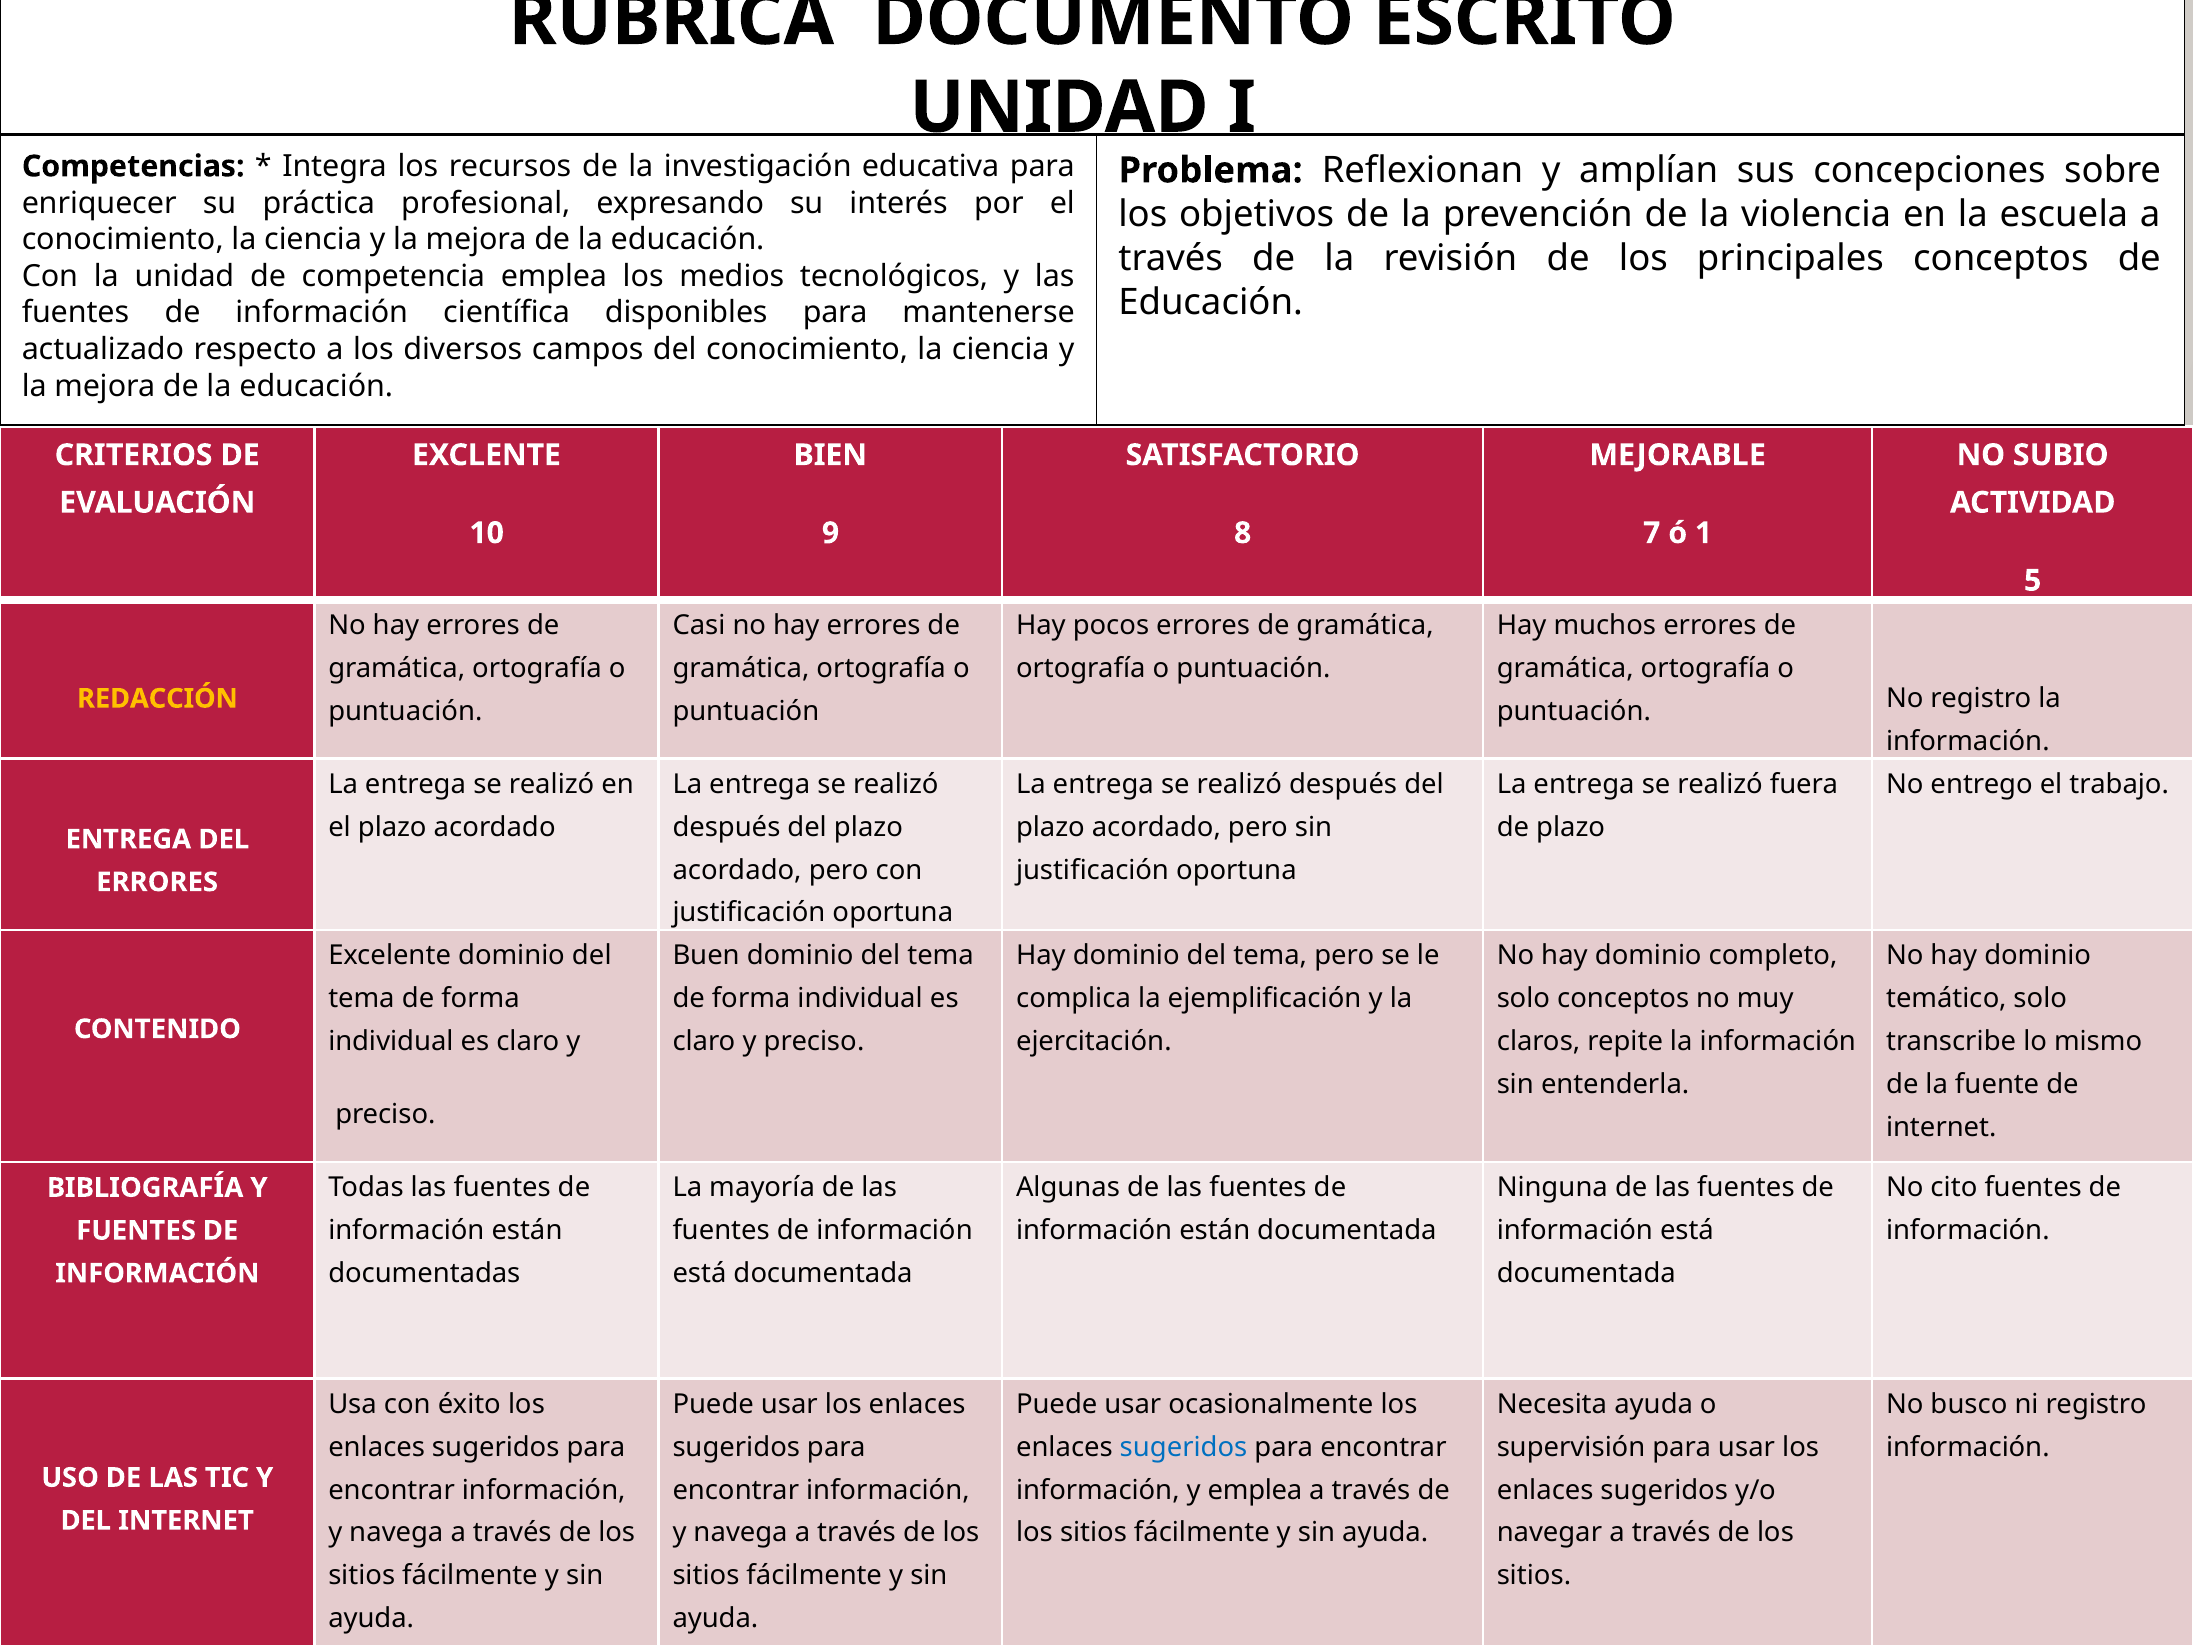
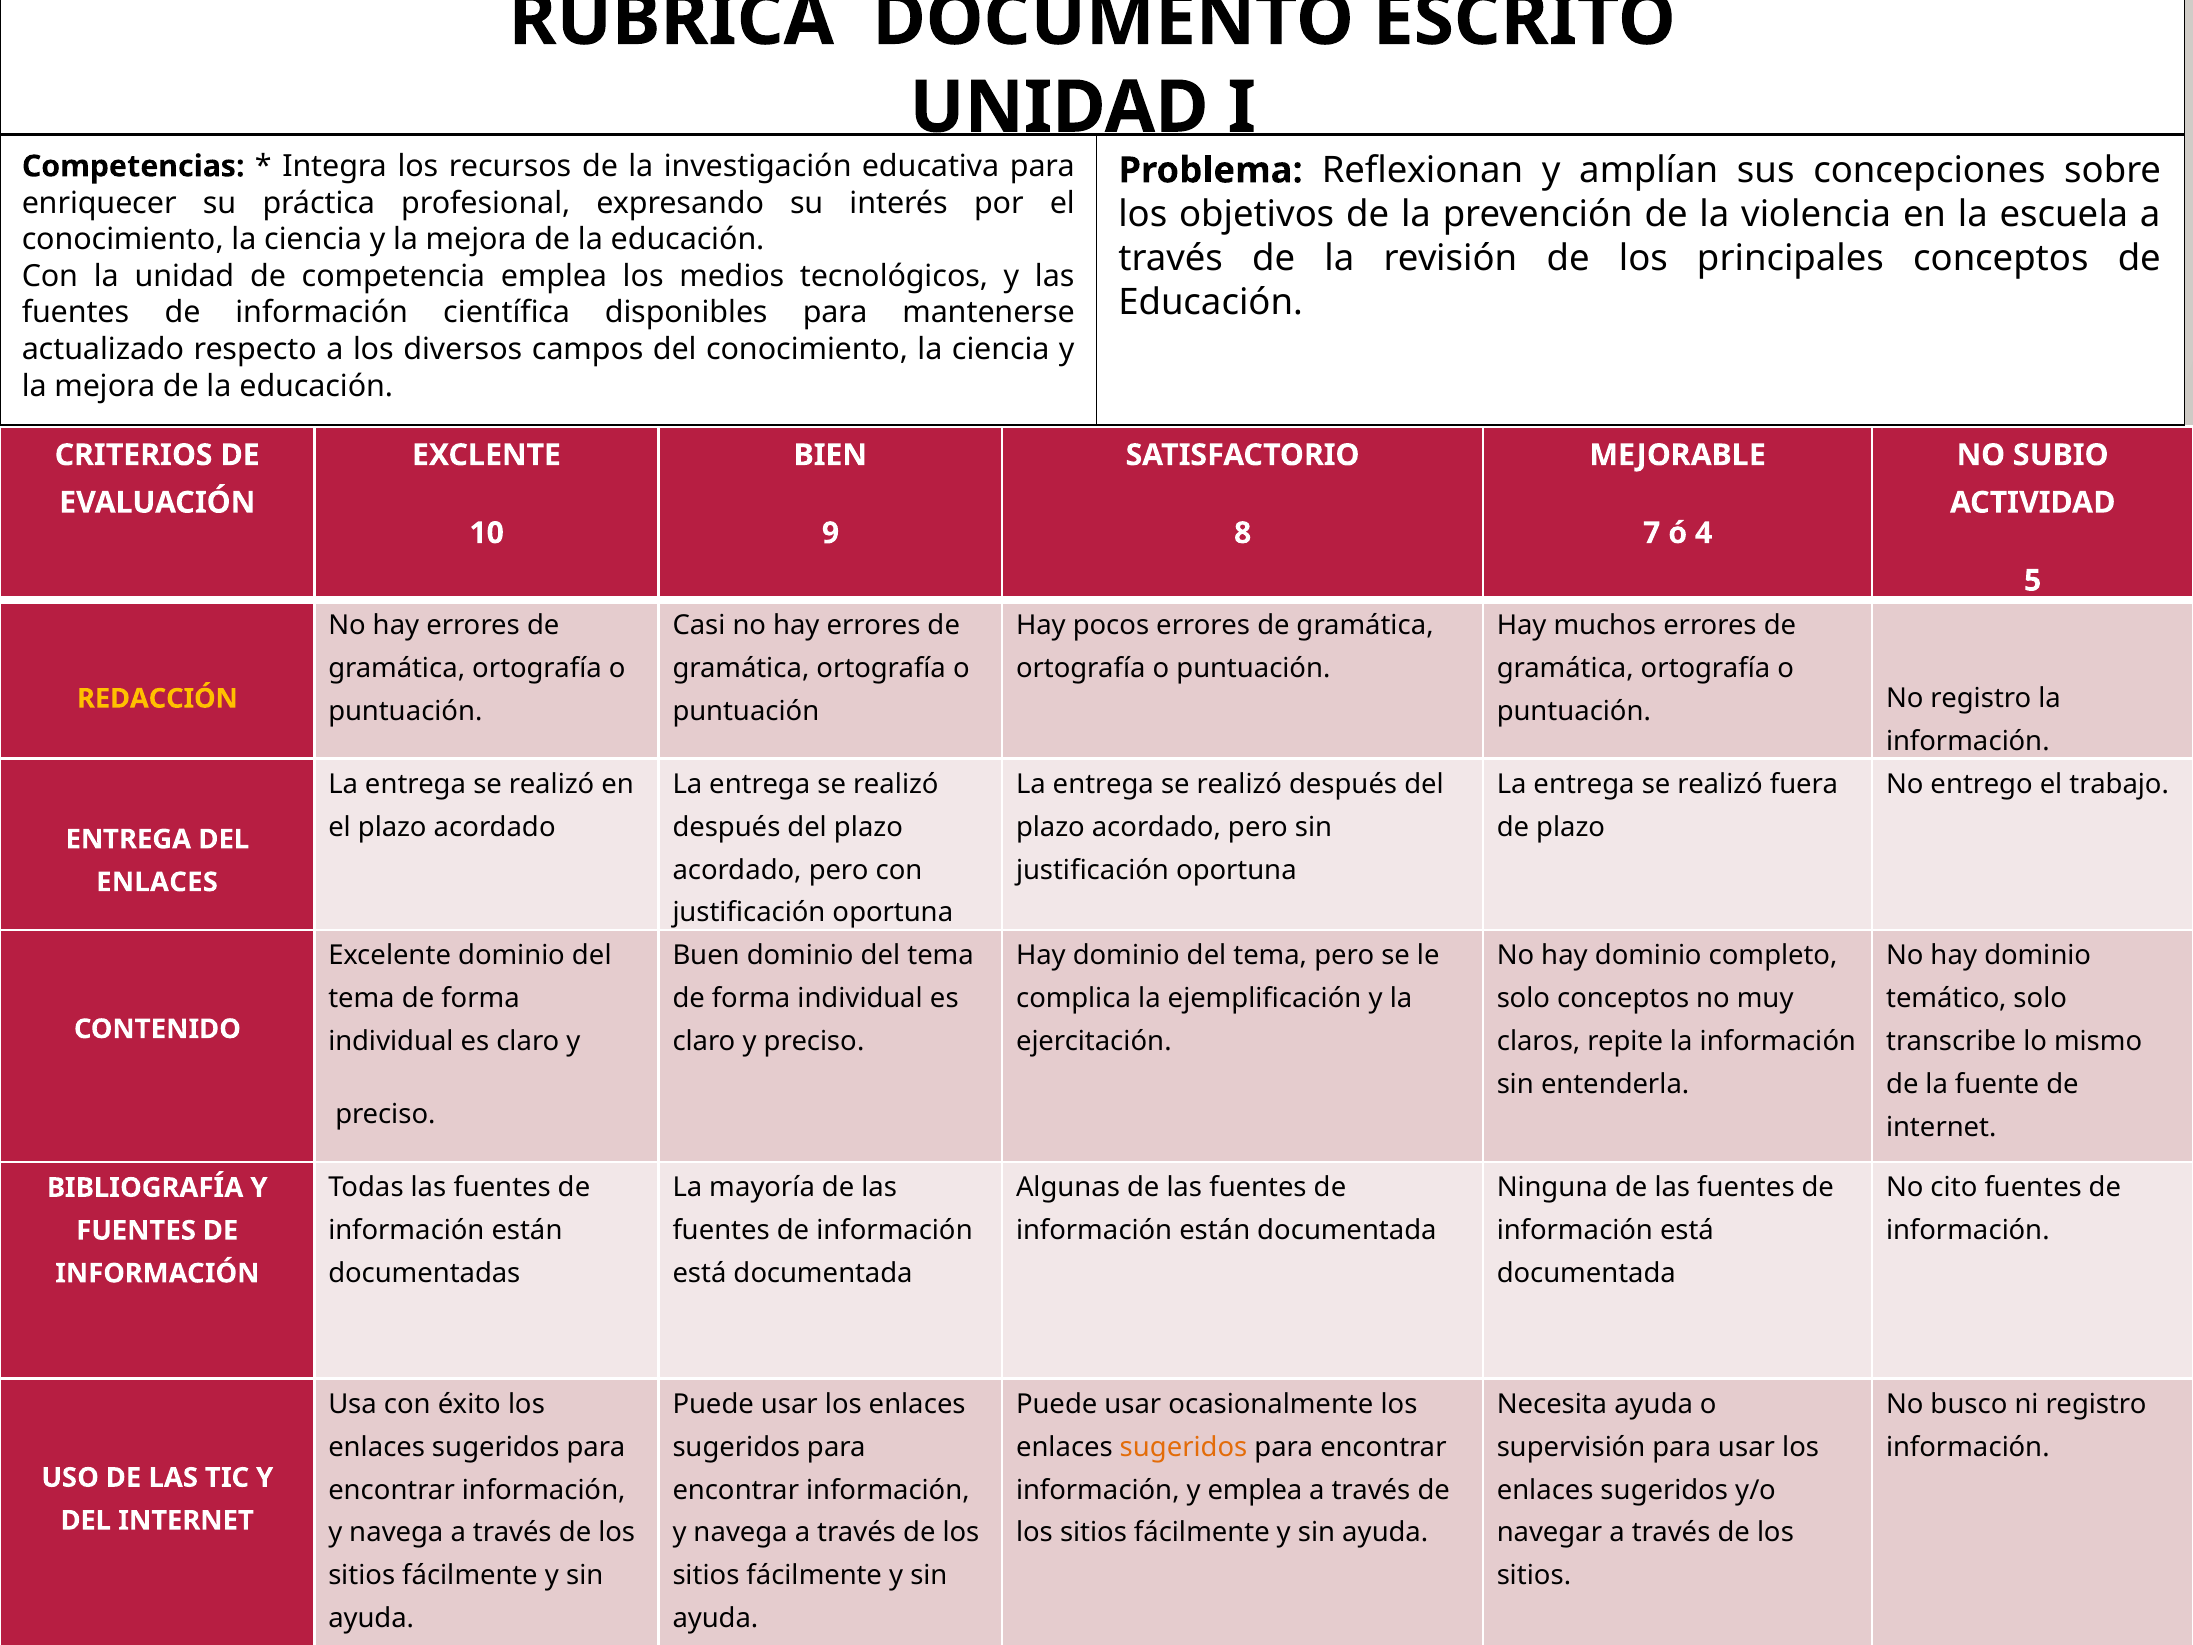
1: 1 -> 4
ERRORES at (157, 882): ERRORES -> ENLACES
sugeridos at (1184, 1447) colour: blue -> orange
